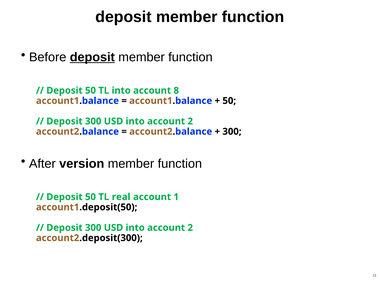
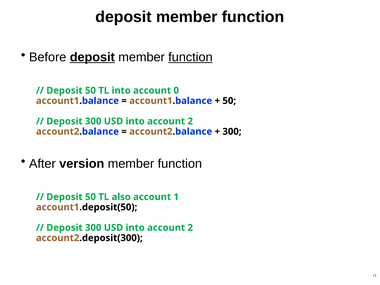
function at (190, 57) underline: none -> present
8: 8 -> 0
real: real -> also
